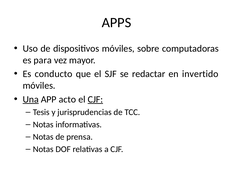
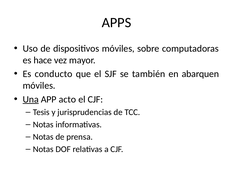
para: para -> hace
redactar: redactar -> también
invertido: invertido -> abarquen
CJF at (95, 99) underline: present -> none
